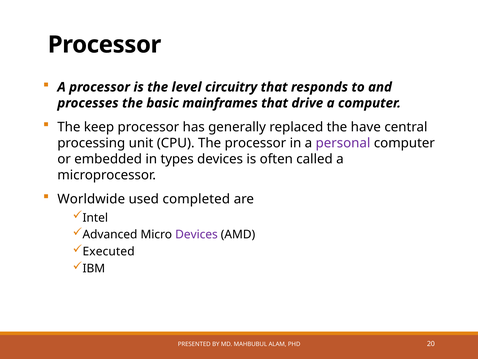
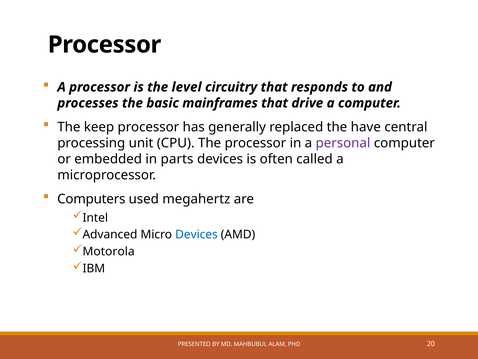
types: types -> parts
Worldwide: Worldwide -> Computers
completed: completed -> megahertz
Devices at (196, 234) colour: purple -> blue
Executed: Executed -> Motorola
